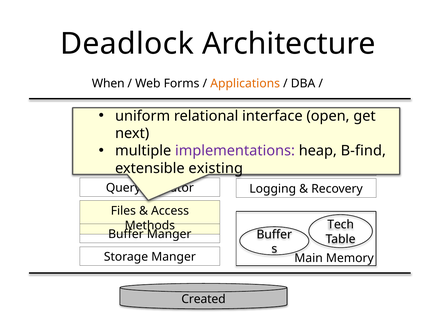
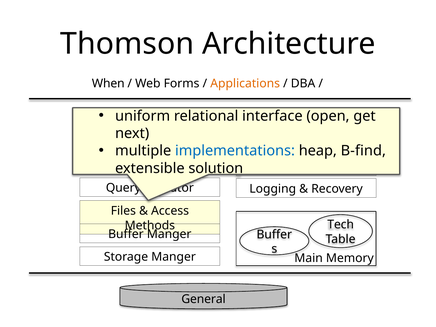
Deadlock: Deadlock -> Thomson
implementations colour: purple -> blue
existing: existing -> solution
Created: Created -> General
